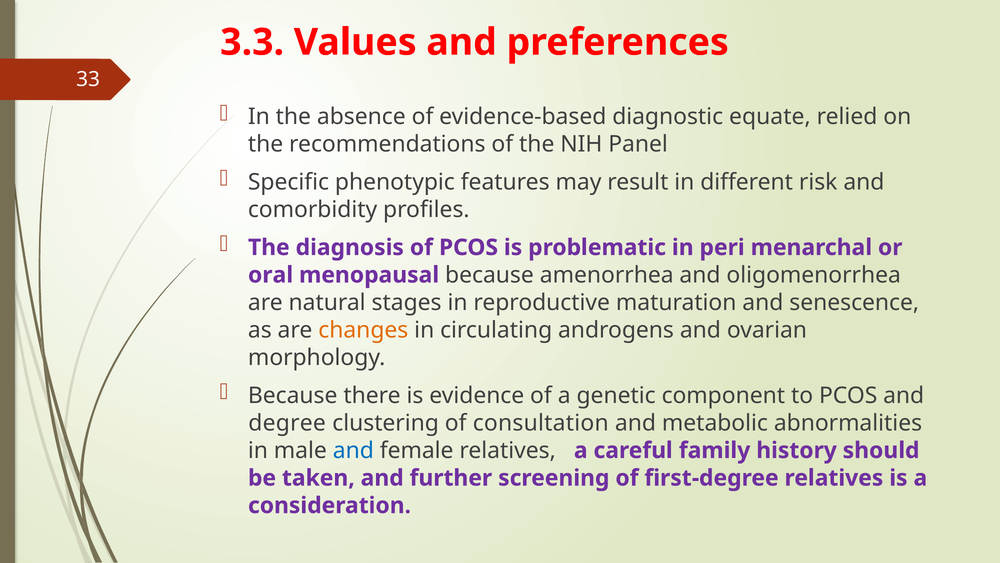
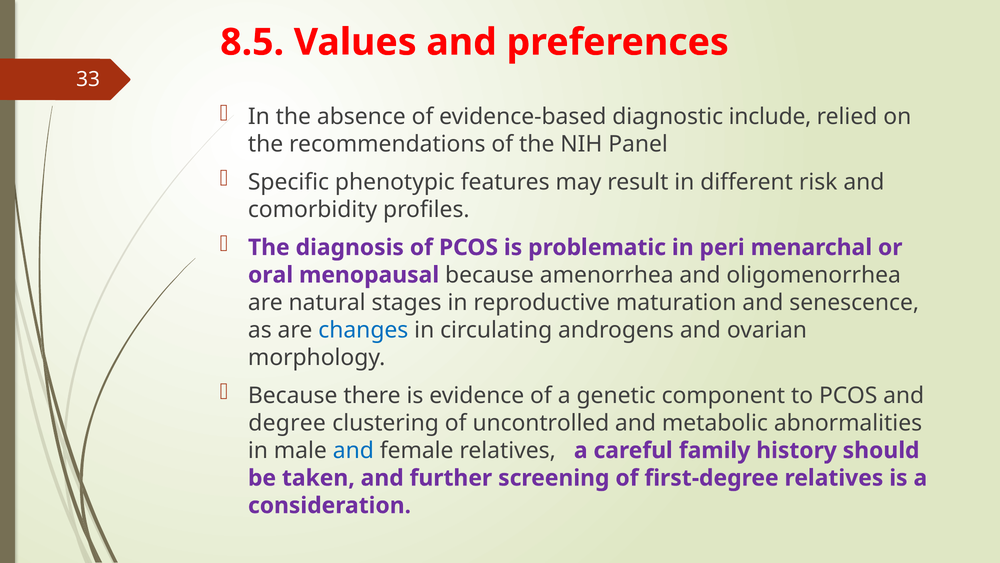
3.3: 3.3 -> 8.5
equate: equate -> include
changes colour: orange -> blue
consultation: consultation -> uncontrolled
